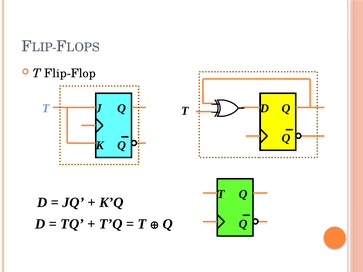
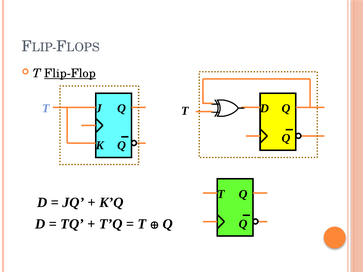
Flip-Flop underline: none -> present
